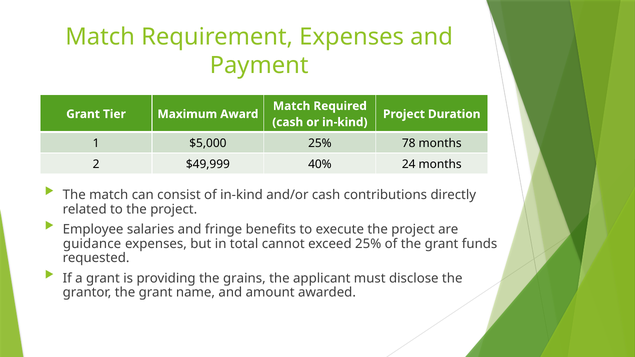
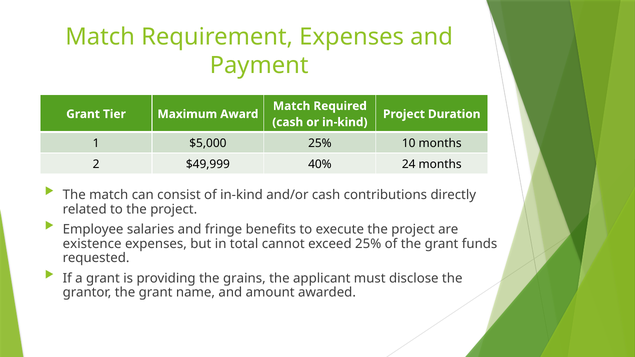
78: 78 -> 10
guidance: guidance -> existence
